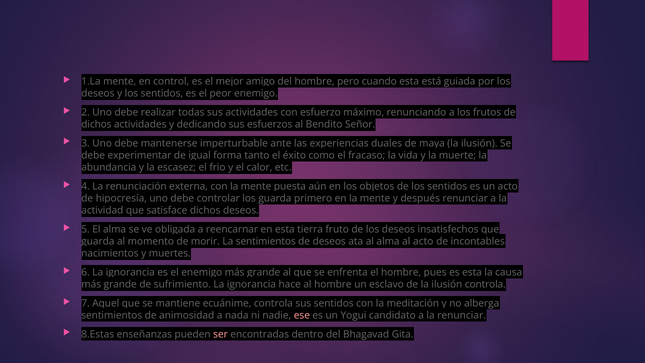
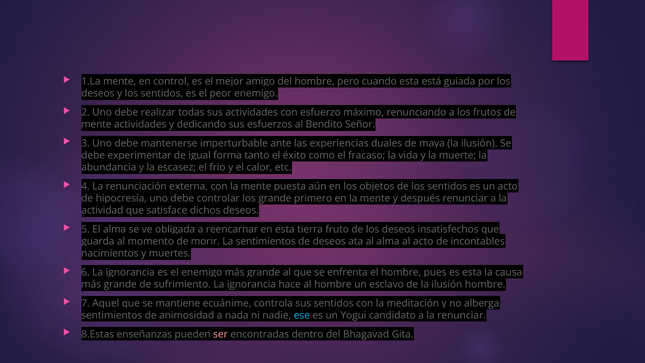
dichos at (96, 124): dichos -> mente
guarda at (275, 198): guarda -> grande
ilusión controla: controla -> hombre
ese colour: pink -> light blue
